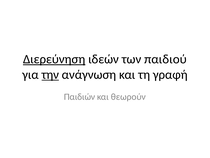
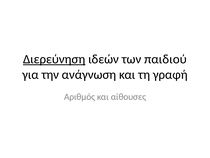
την underline: present -> none
Παιδιών: Παιδιών -> Αριθμός
θεωρούν: θεωρούν -> αίθουσες
